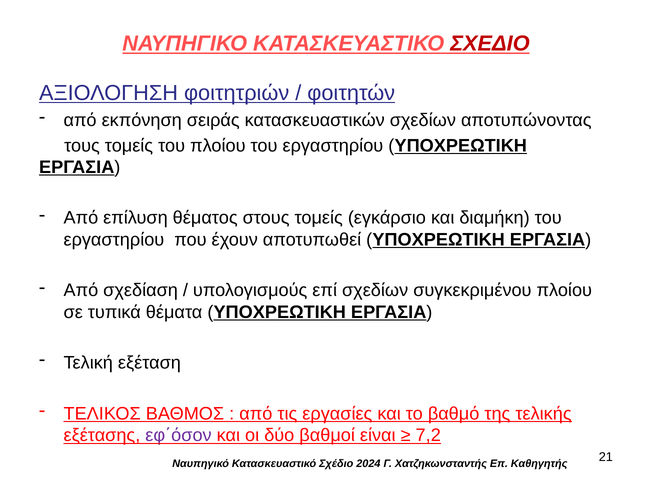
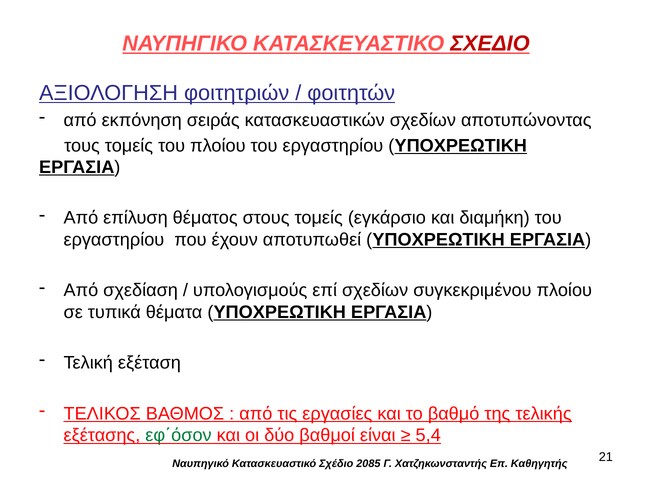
εφ΄όσον colour: purple -> green
7,2: 7,2 -> 5,4
2024: 2024 -> 2085
